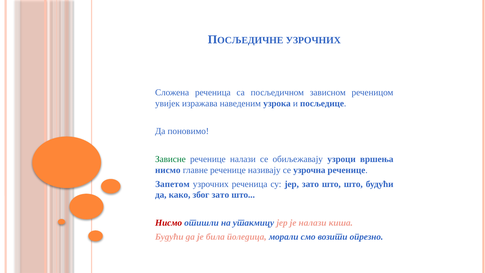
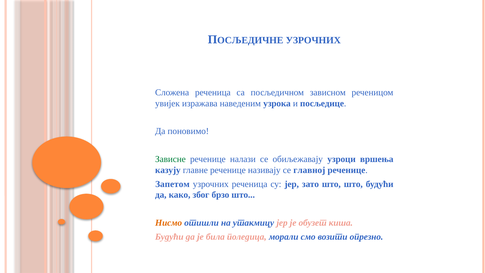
нисмо at (168, 170): нисмо -> казују
узрочна: узрочна -> главној
због зато: зато -> брзо
Нисмо at (169, 223) colour: red -> orange
је налази: налази -> обузет
